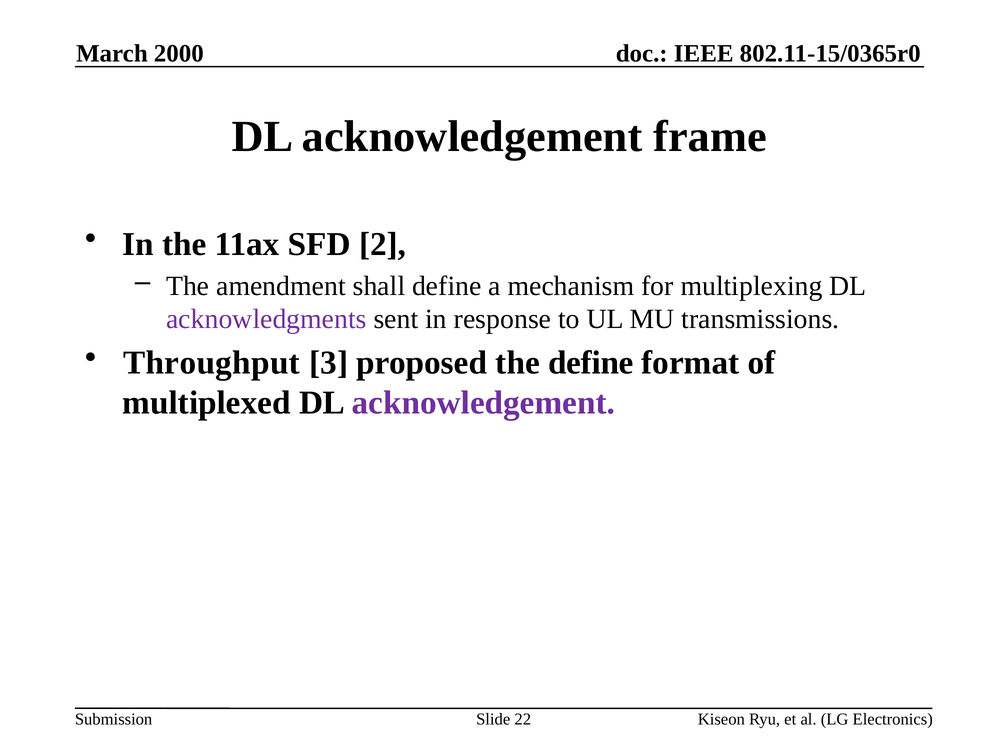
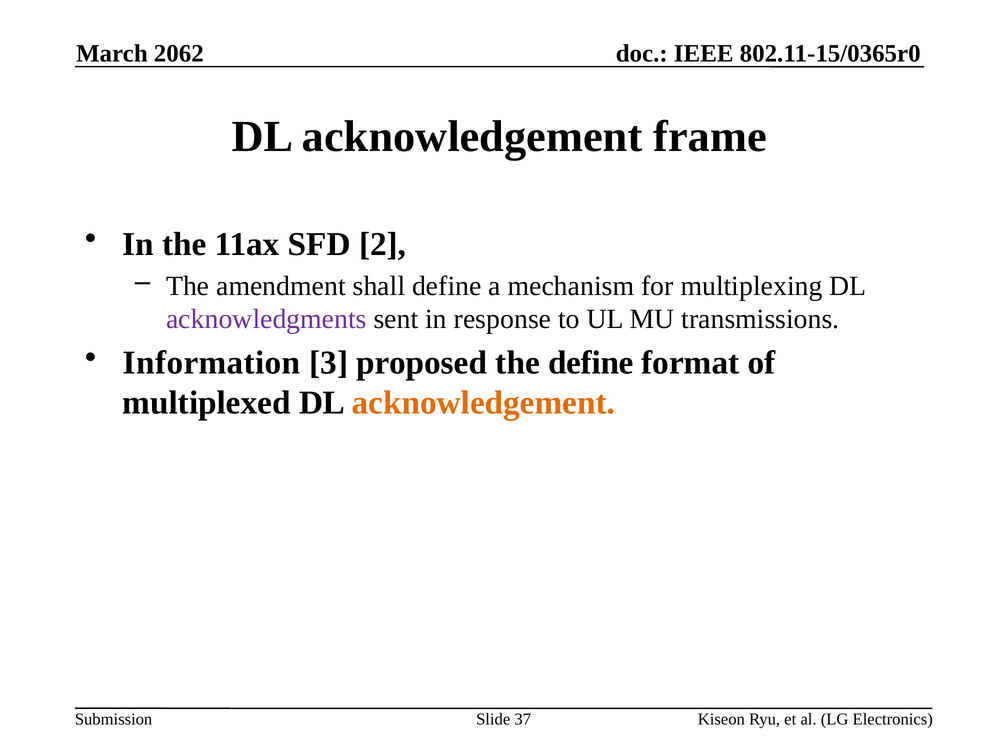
2000: 2000 -> 2062
Throughput: Throughput -> Information
acknowledgement at (483, 403) colour: purple -> orange
22: 22 -> 37
